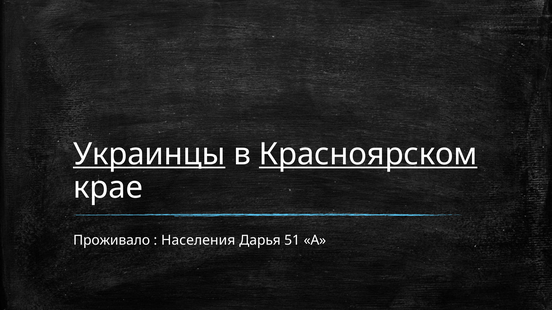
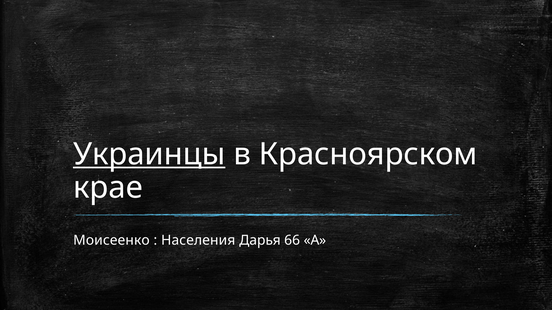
Красноярском underline: present -> none
Проживало: Проживало -> Моисеенко
51: 51 -> 66
